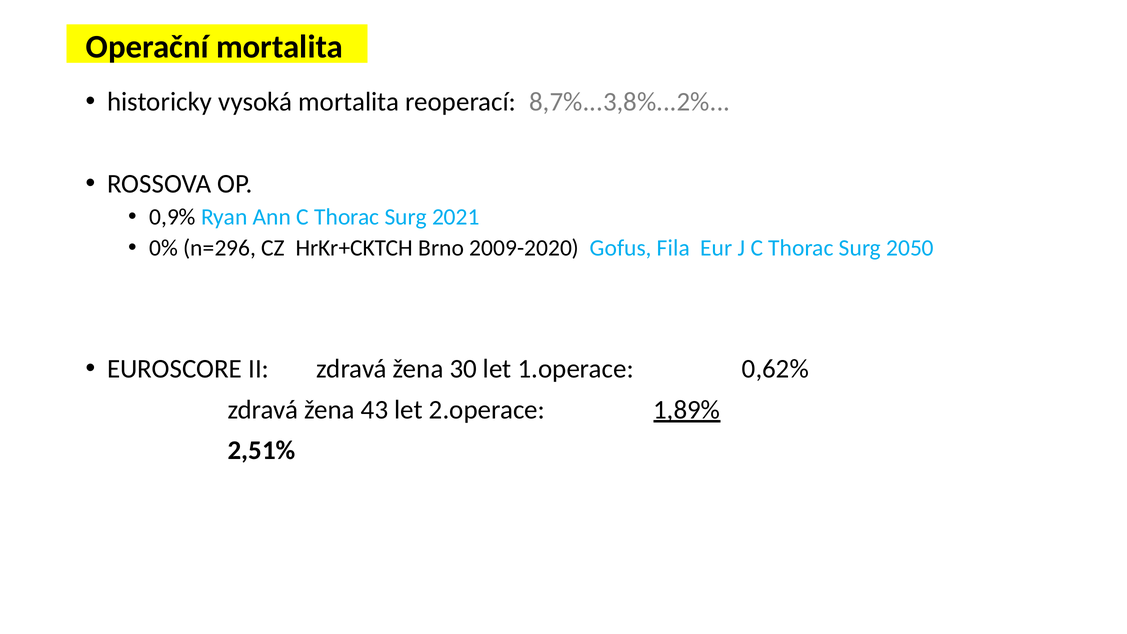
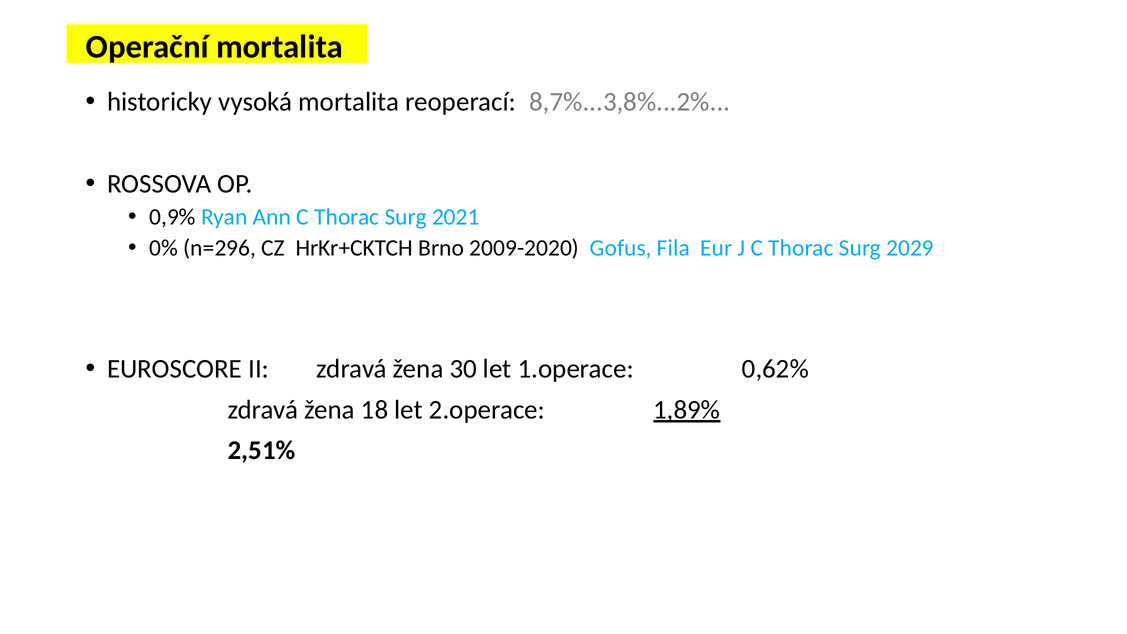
2050: 2050 -> 2029
43: 43 -> 18
